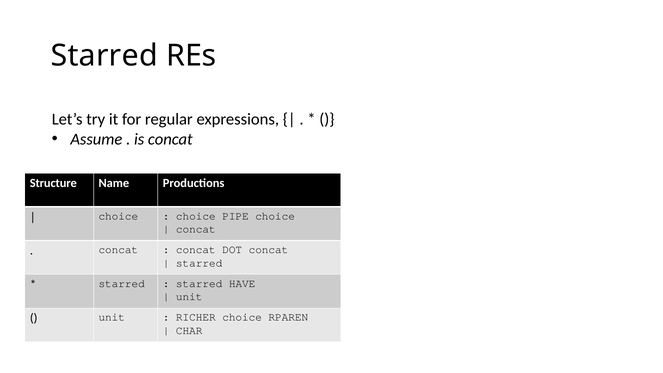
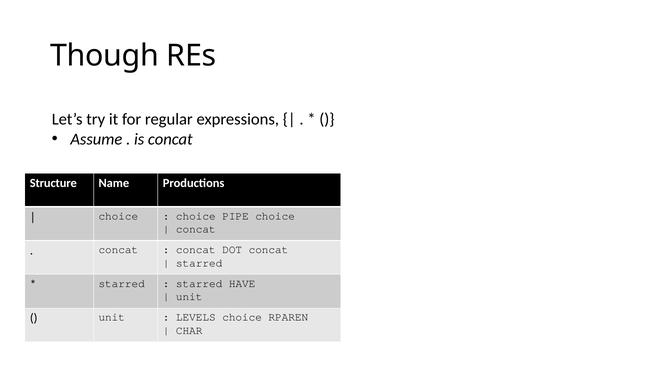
Starred at (104, 56): Starred -> Though
RICHER: RICHER -> LEVELS
